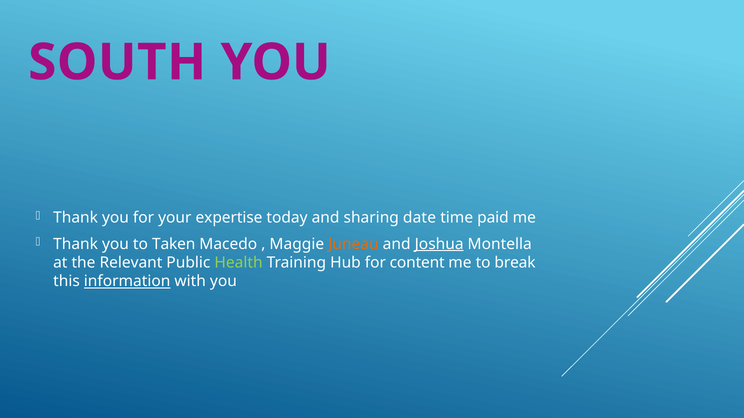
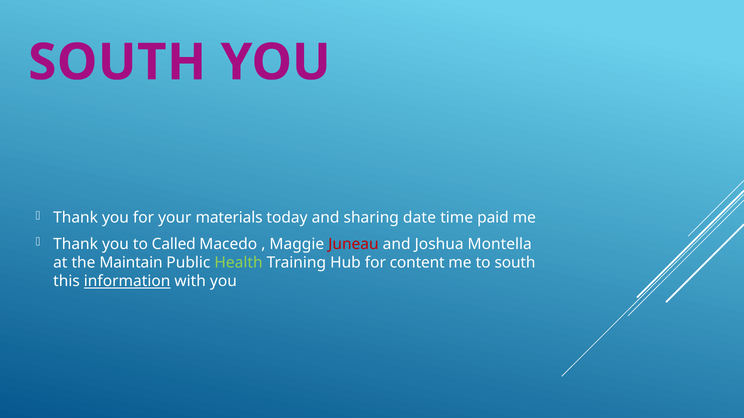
expertise: expertise -> materials
Taken: Taken -> Called
Juneau colour: orange -> red
Joshua underline: present -> none
Relevant: Relevant -> Maintain
to break: break -> south
